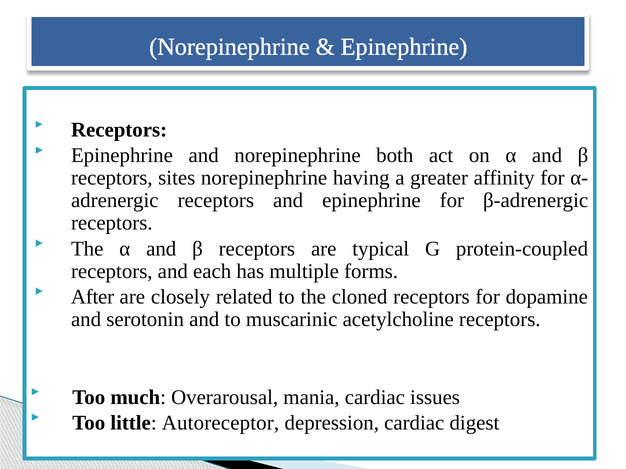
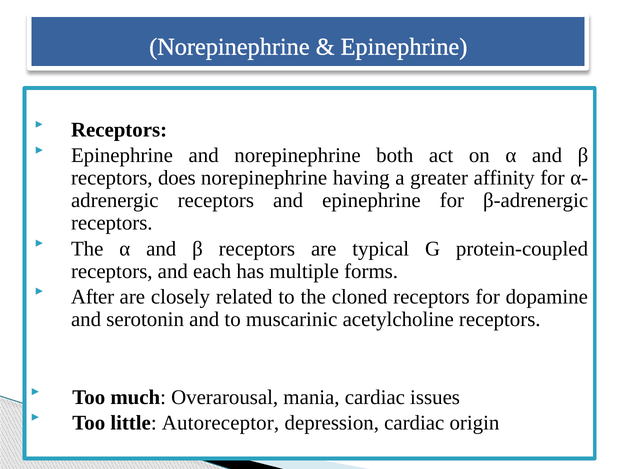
sites: sites -> does
digest: digest -> origin
